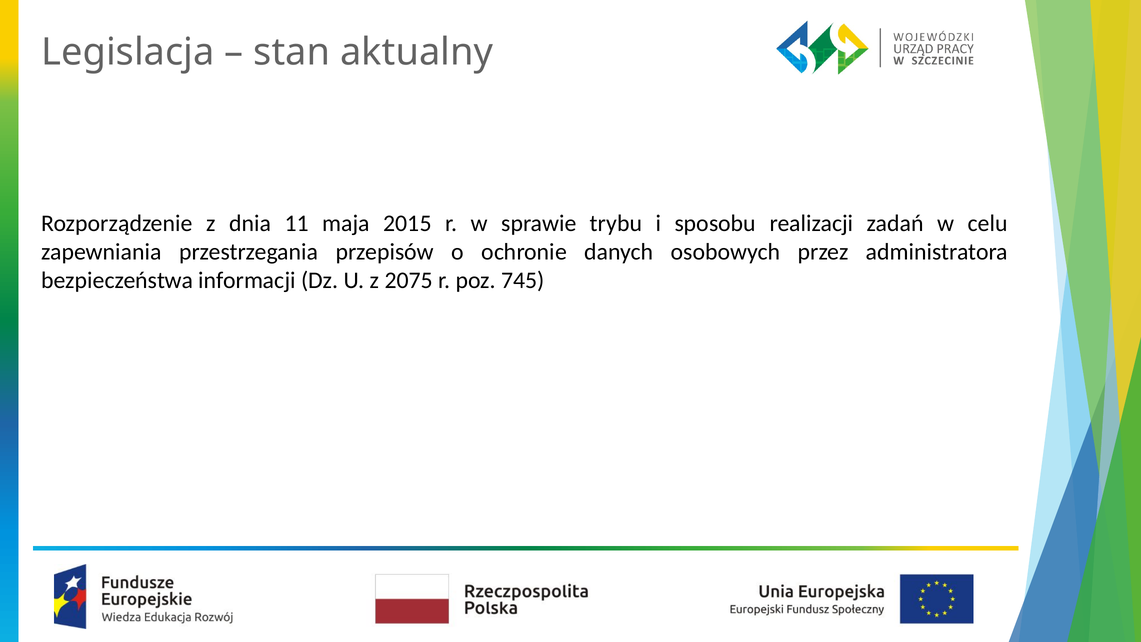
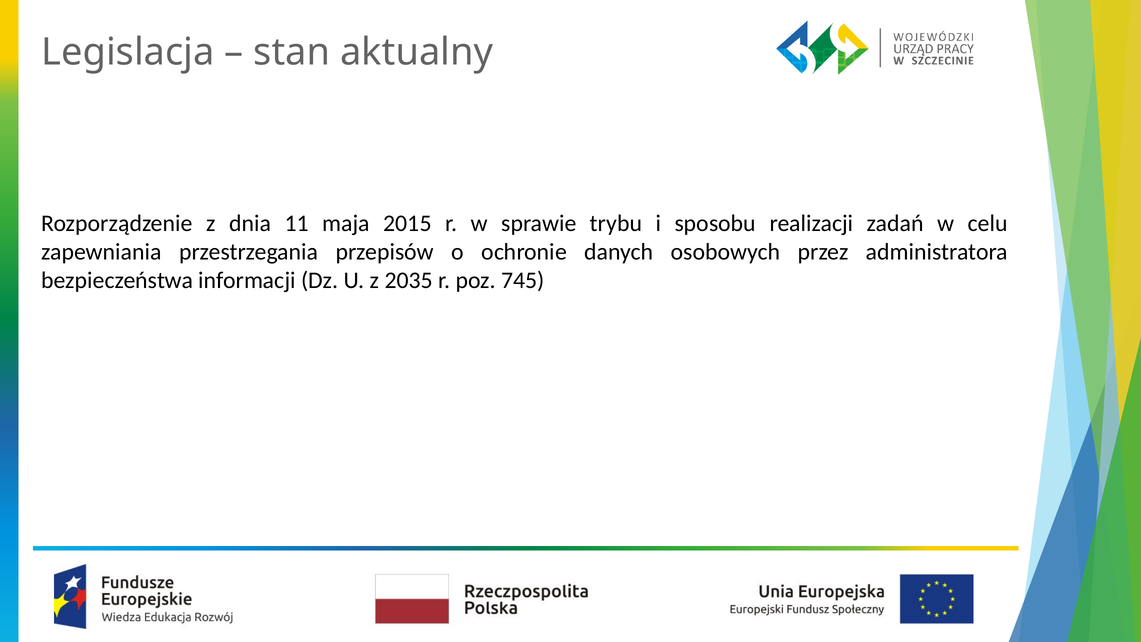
2075: 2075 -> 2035
